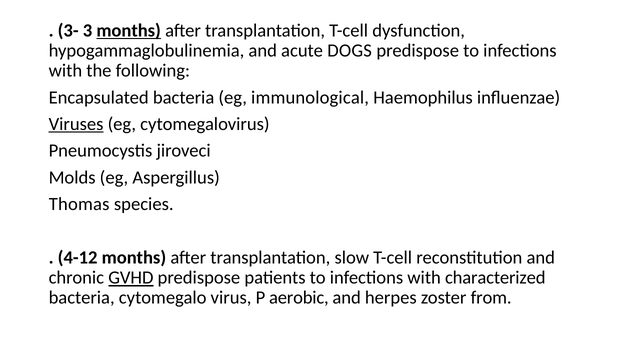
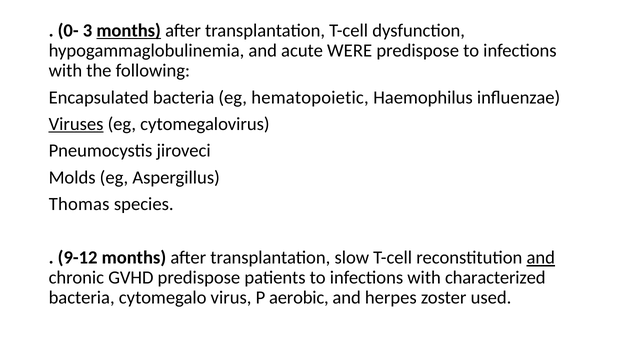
3-: 3- -> 0-
DOGS: DOGS -> WERE
immunological: immunological -> hematopoietic
4-12: 4-12 -> 9-12
and at (541, 258) underline: none -> present
GVHD underline: present -> none
from: from -> used
